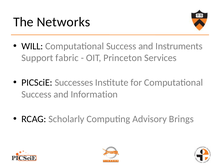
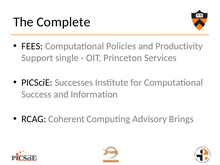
Networks: Networks -> Complete
WILL: WILL -> FEES
Success at (121, 46): Success -> Policies
Instruments: Instruments -> Productivity
fabric: fabric -> single
Scholarly: Scholarly -> Coherent
